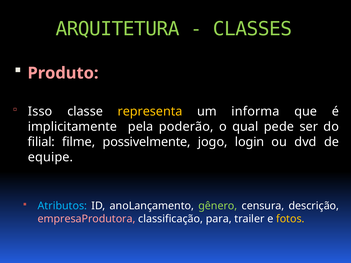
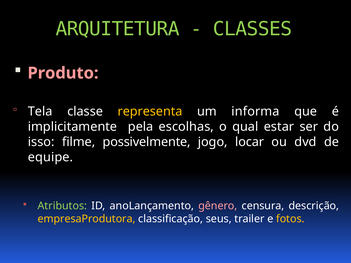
Isso: Isso -> Tela
poderão: poderão -> escolhas
pede: pede -> estar
filial: filial -> isso
login: login -> locar
Atributos colour: light blue -> light green
gênero colour: light green -> pink
empresaProdutora colour: pink -> yellow
para: para -> seus
